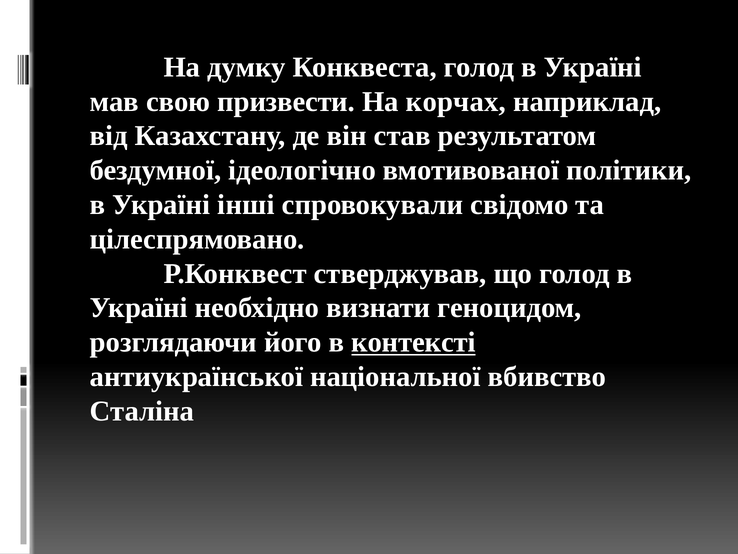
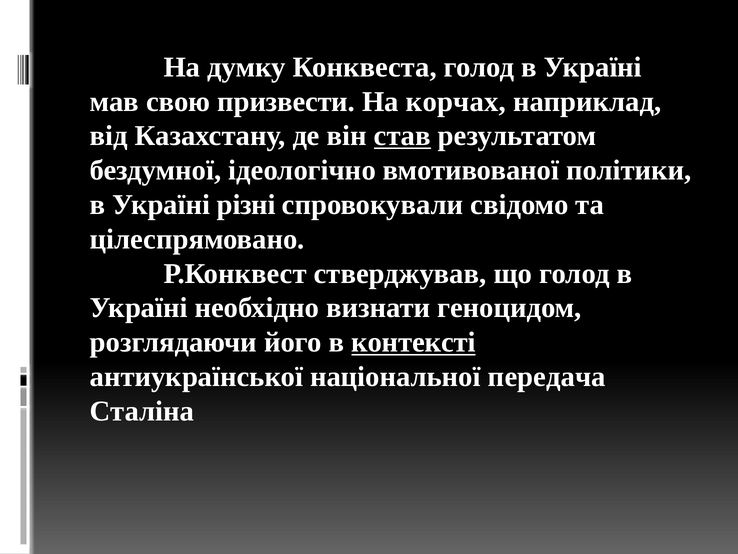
став underline: none -> present
інші: інші -> рiзнi
вбивство: вбивство -> передача
